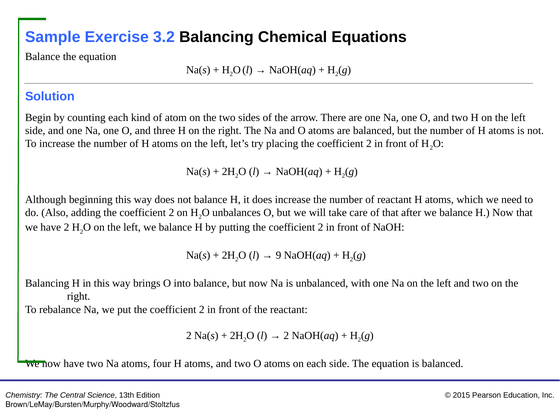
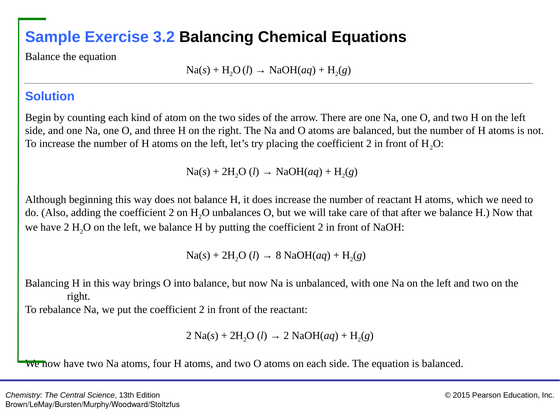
9: 9 -> 8
